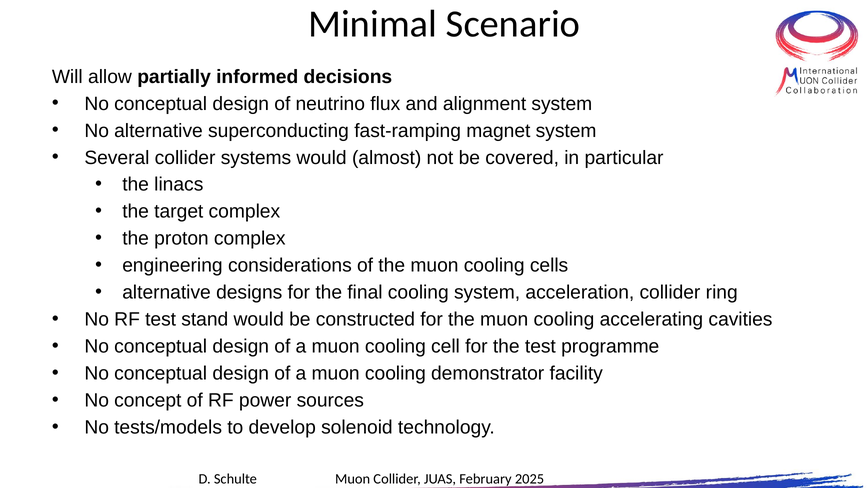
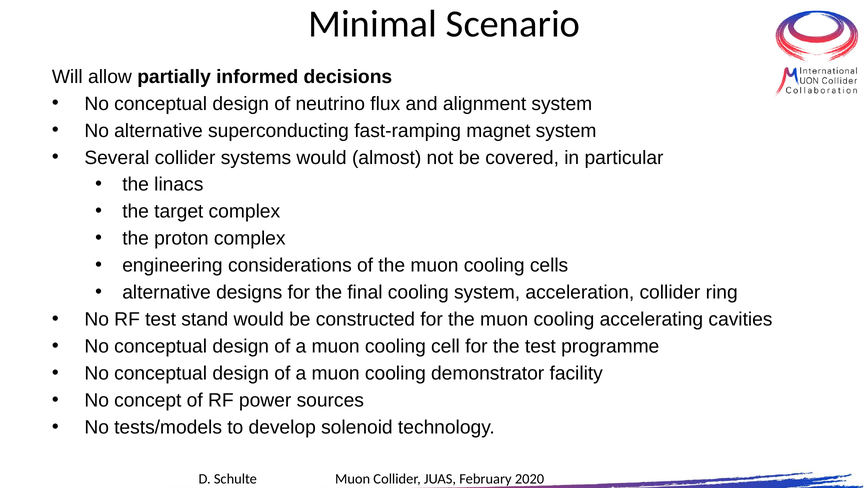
2025: 2025 -> 2020
